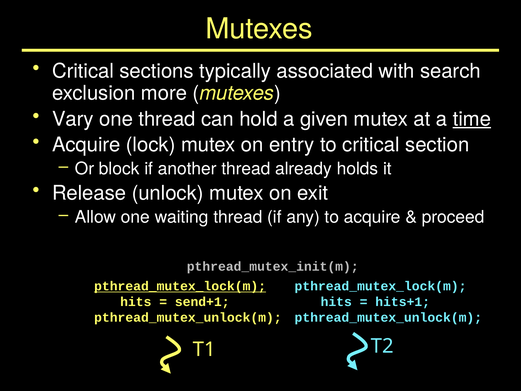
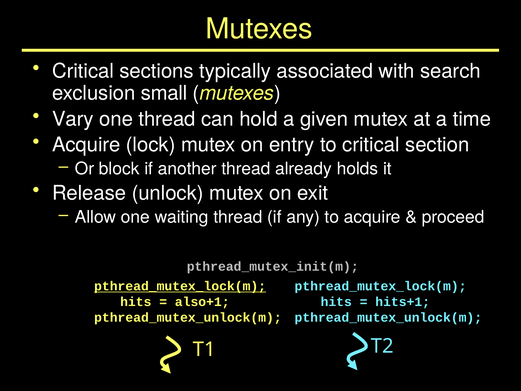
more: more -> small
time underline: present -> none
send+1: send+1 -> also+1
